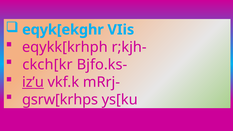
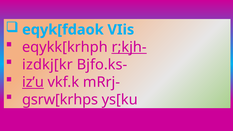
eqyk[ekghr: eqyk[ekghr -> eqyk[fdaok
r;kjh- underline: none -> present
ckch[kr: ckch[kr -> izdkj[kr
